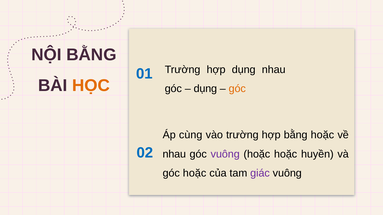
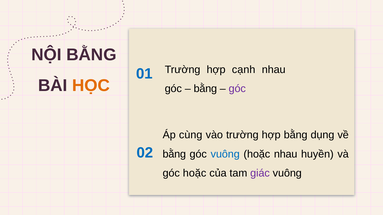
hợp dụng: dụng -> cạnh
dụng at (205, 89): dụng -> bằng
góc at (237, 89) colour: orange -> purple
bằng hoặc: hoặc -> dụng
nhau at (174, 154): nhau -> bằng
vuông at (225, 154) colour: purple -> blue
hoặc hoặc: hoặc -> nhau
